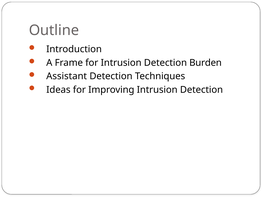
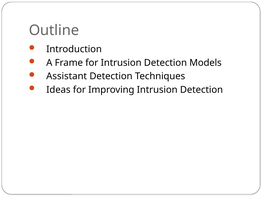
Burden: Burden -> Models
